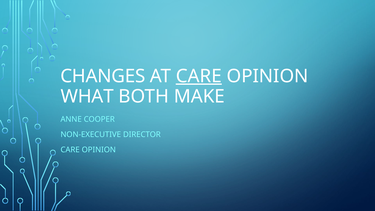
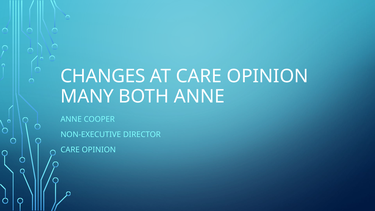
CARE at (199, 76) underline: present -> none
WHAT: WHAT -> MANY
BOTH MAKE: MAKE -> ANNE
